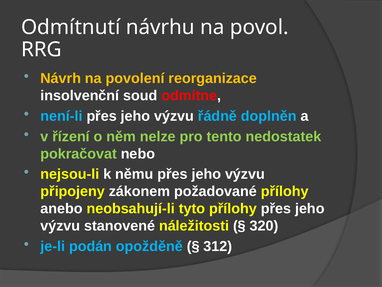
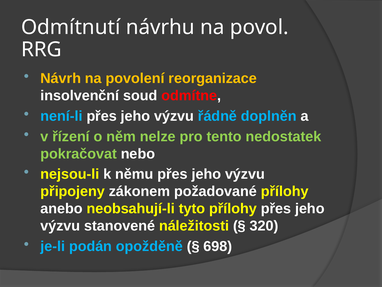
312: 312 -> 698
